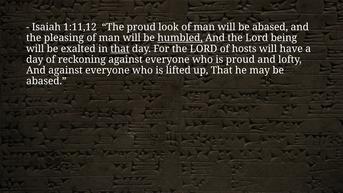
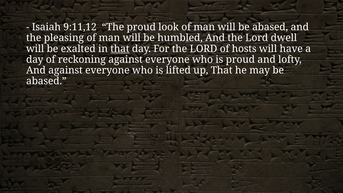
1:11,12: 1:11,12 -> 9:11,12
humbled underline: present -> none
being: being -> dwell
